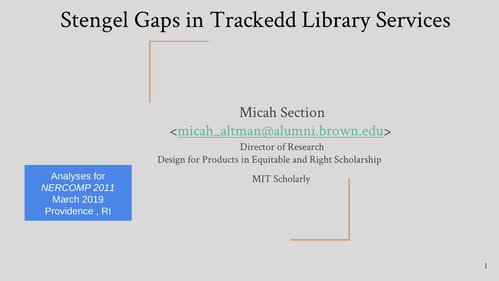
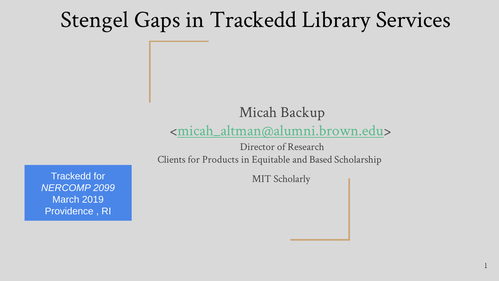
Section: Section -> Backup
Design: Design -> Clients
Right: Right -> Based
Analyses at (71, 176): Analyses -> Trackedd
2011: 2011 -> 2099
